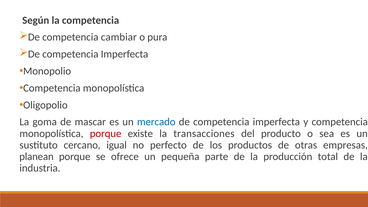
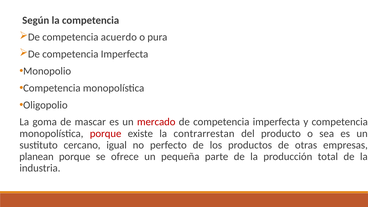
cambiar: cambiar -> acuerdo
mercado colour: blue -> red
transacciones: transacciones -> contrarrestan
